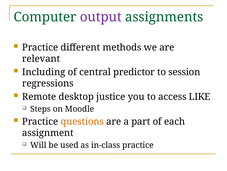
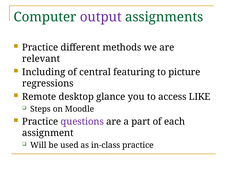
predictor: predictor -> featuring
session: session -> picture
justice: justice -> glance
questions colour: orange -> purple
